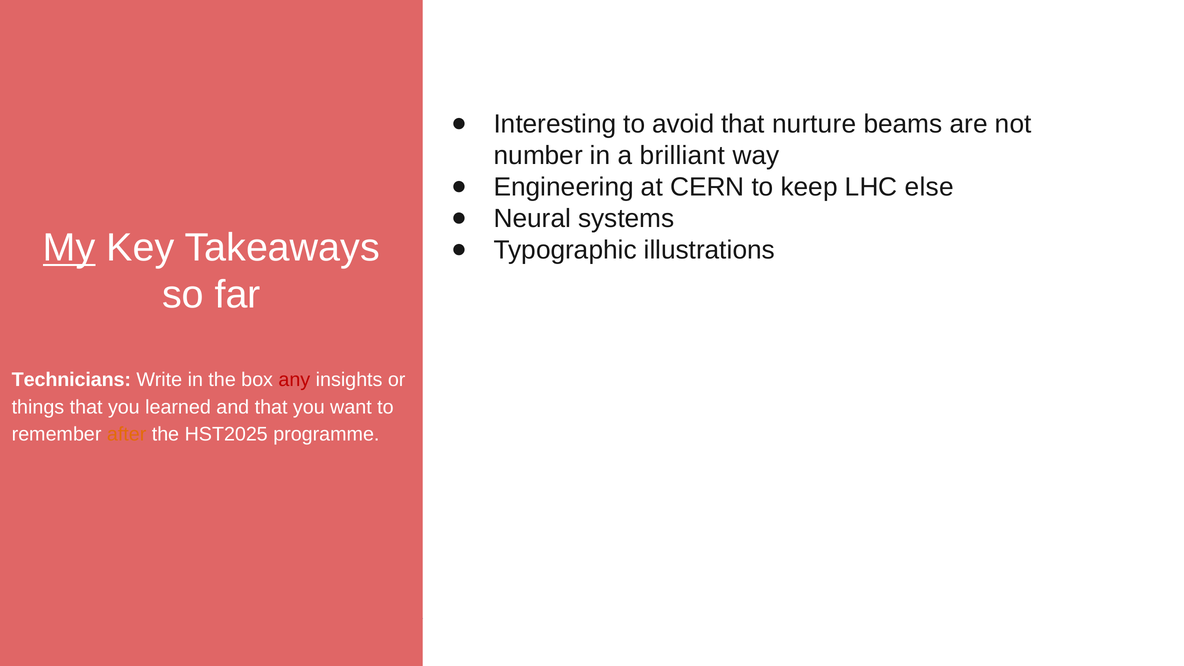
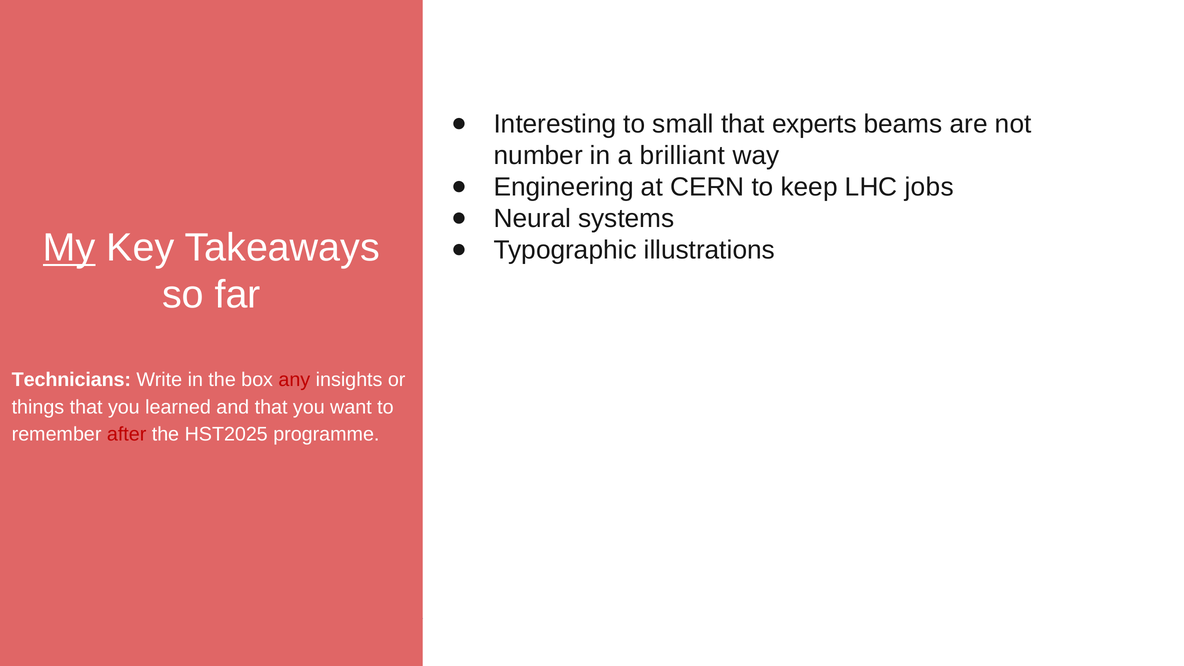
avoid: avoid -> small
nurture: nurture -> experts
else: else -> jobs
after colour: orange -> red
